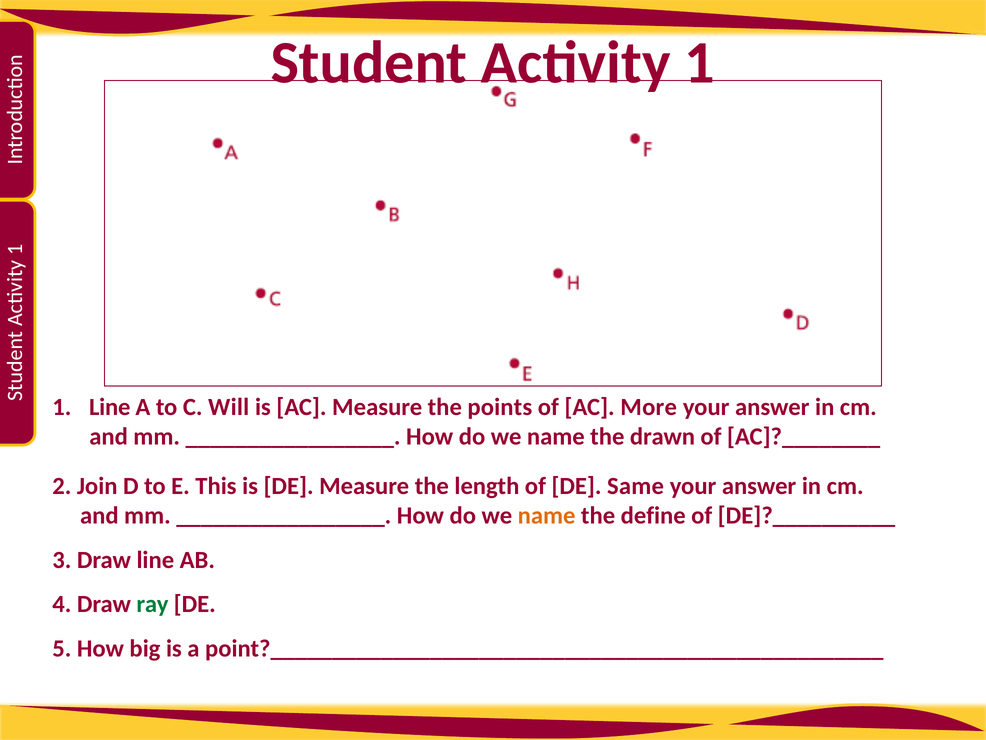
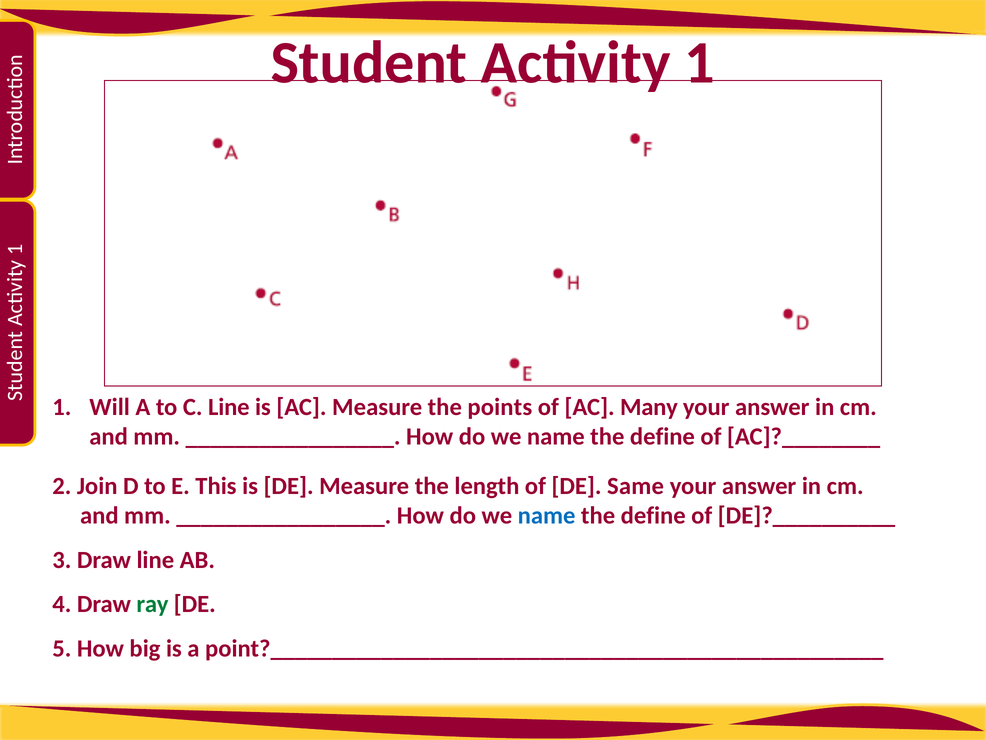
Line at (110, 407): Line -> Will
C Will: Will -> Line
More: More -> Many
drawn at (663, 436): drawn -> define
name at (547, 515) colour: orange -> blue
